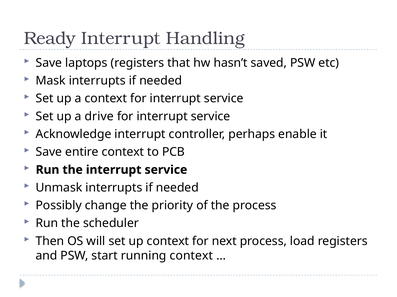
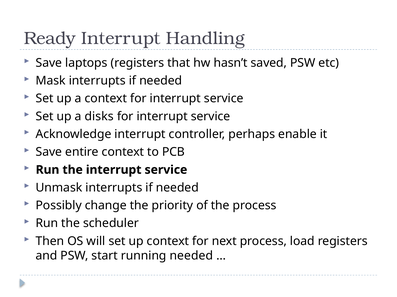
drive: drive -> disks
running context: context -> needed
